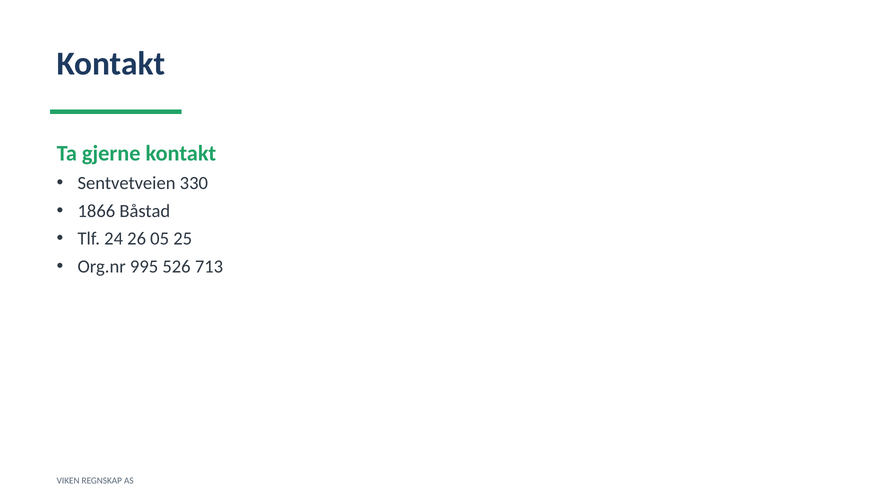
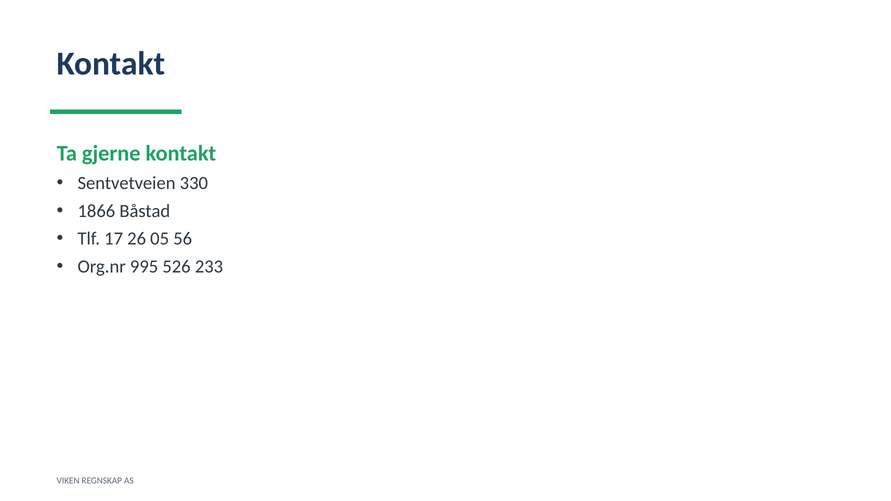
24: 24 -> 17
25: 25 -> 56
713: 713 -> 233
